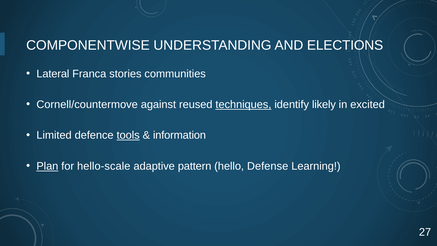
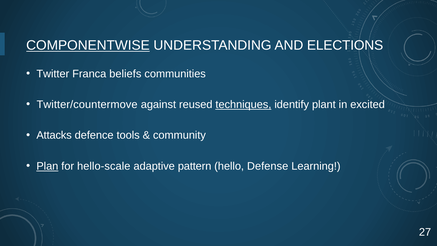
COMPONENTWISE underline: none -> present
Lateral: Lateral -> Twitter
stories: stories -> beliefs
Cornell/countermove: Cornell/countermove -> Twitter/countermove
likely: likely -> plant
Limited: Limited -> Attacks
tools underline: present -> none
information: information -> community
